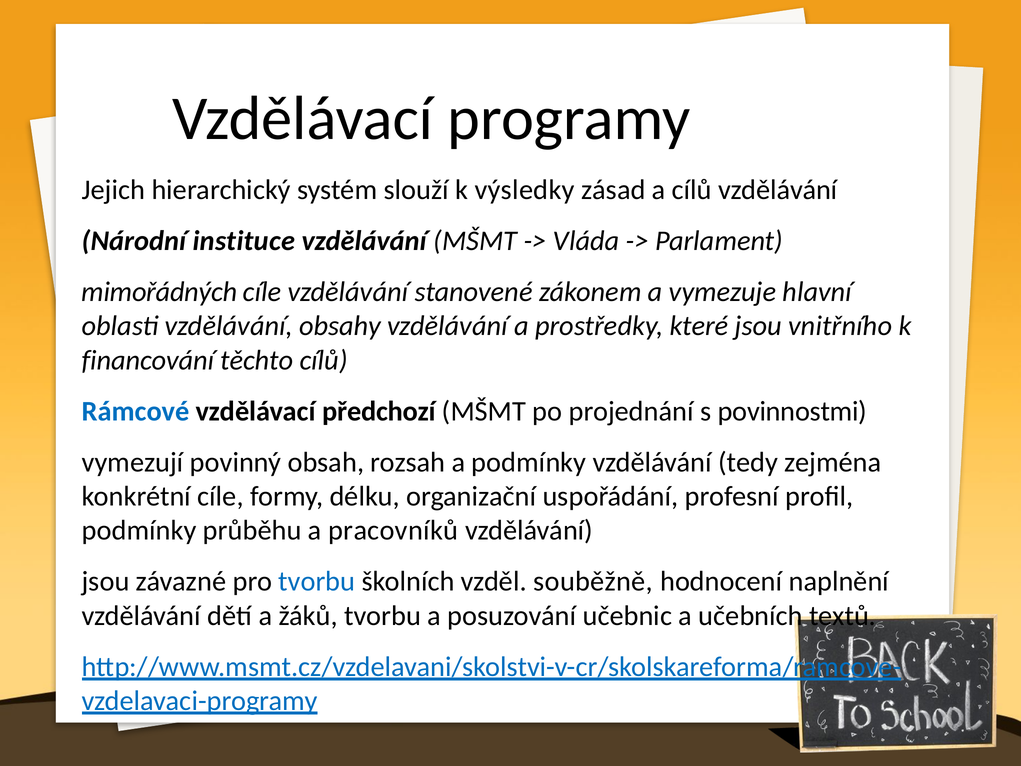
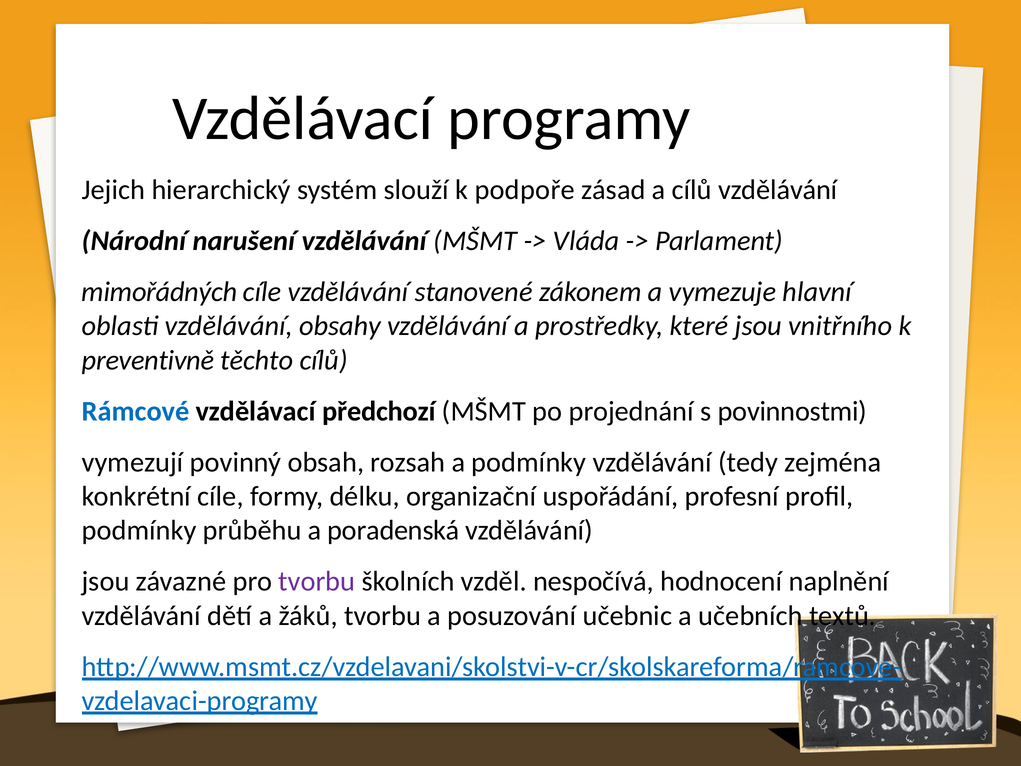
výsledky: výsledky -> podpoře
instituce: instituce -> narušení
financování: financování -> preventivně
pracovníků: pracovníků -> poradenská
tvorbu at (317, 581) colour: blue -> purple
souběžně: souběžně -> nespočívá
